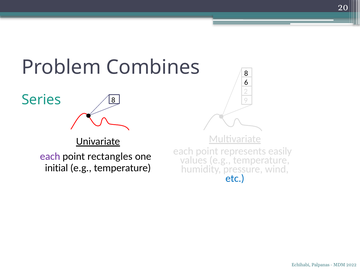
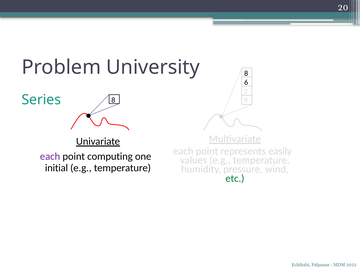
Combines: Combines -> University
rectangles: rectangles -> computing
etc colour: blue -> green
